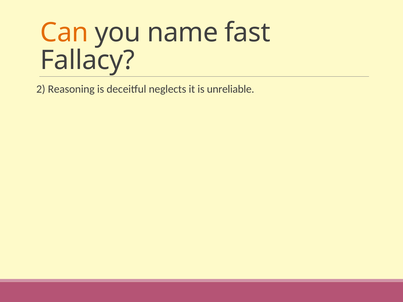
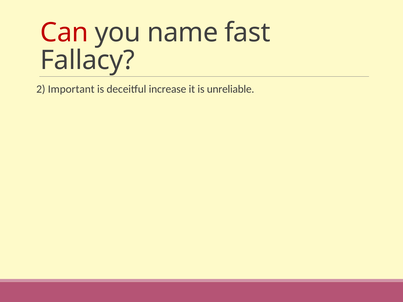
Can colour: orange -> red
Reasoning: Reasoning -> Important
neglects: neglects -> increase
